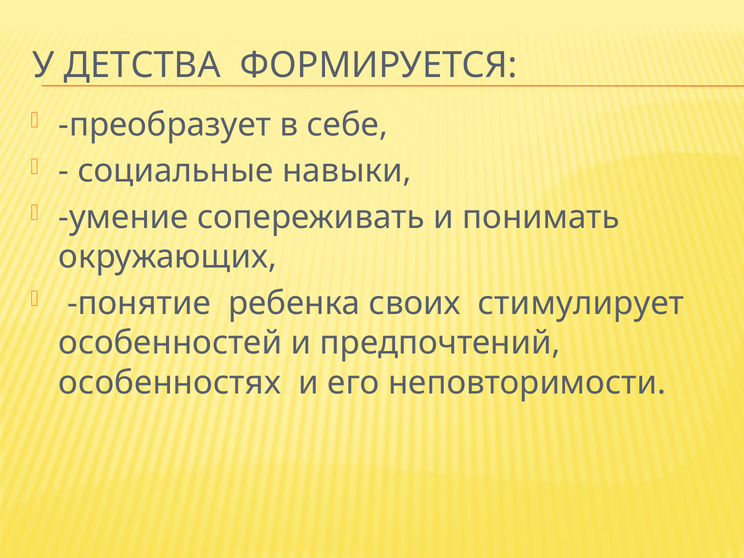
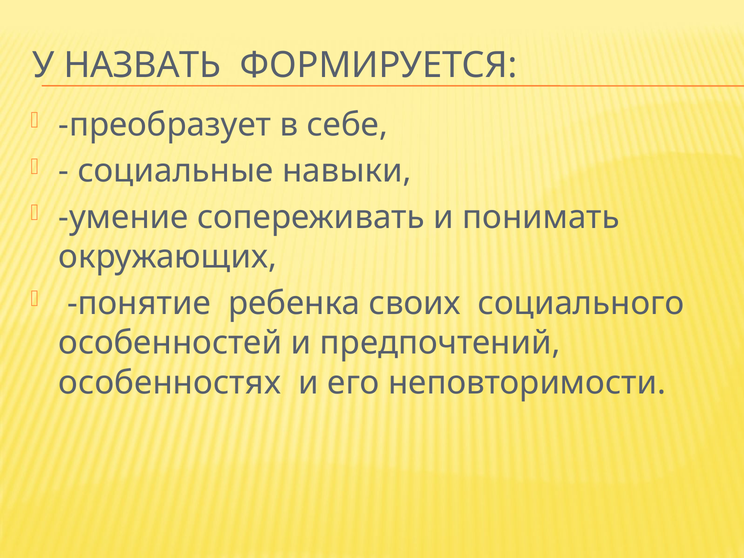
ДЕТСТВА: ДЕТСТВА -> НАЗВАТЬ
стимулирует: стимулирует -> социального
